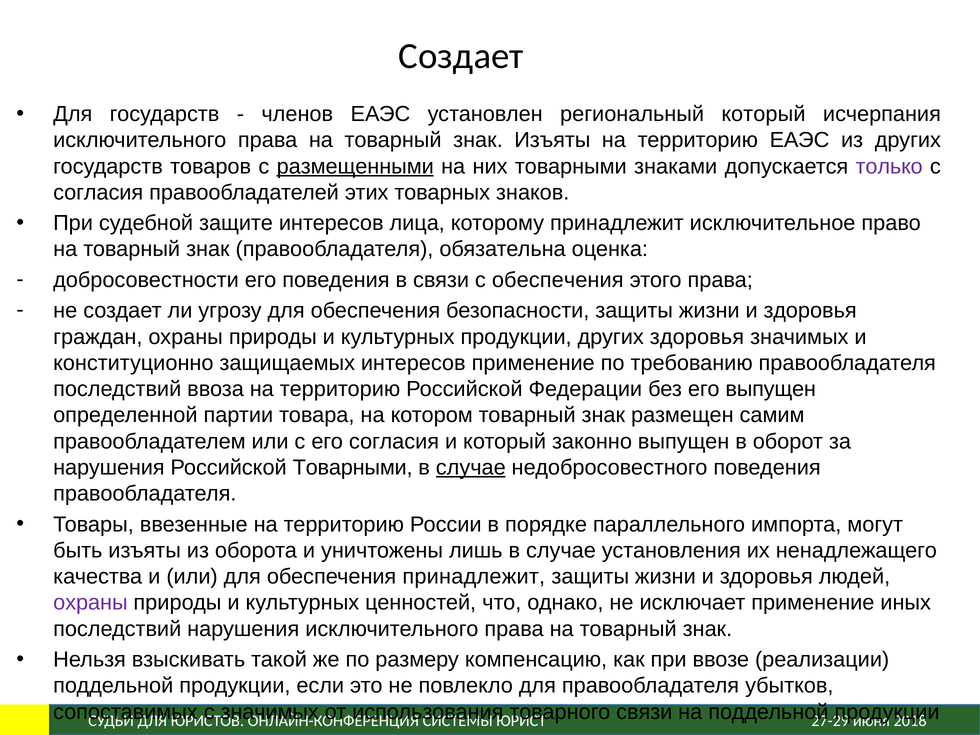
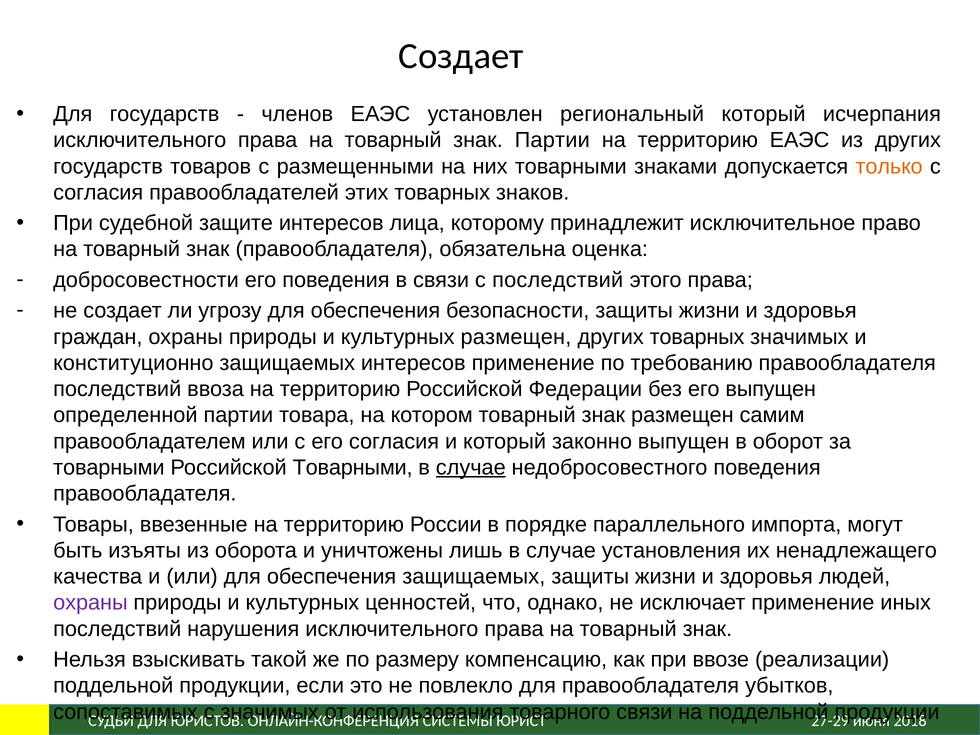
знак Изъяты: Изъяты -> Партии
размещенными underline: present -> none
только colour: purple -> orange
с обеспечения: обеспечения -> последствий
культурных продукции: продукции -> размещен
других здоровья: здоровья -> товарных
нарушения at (109, 468): нарушения -> товарными
обеспечения принадлежит: принадлежит -> защищаемых
